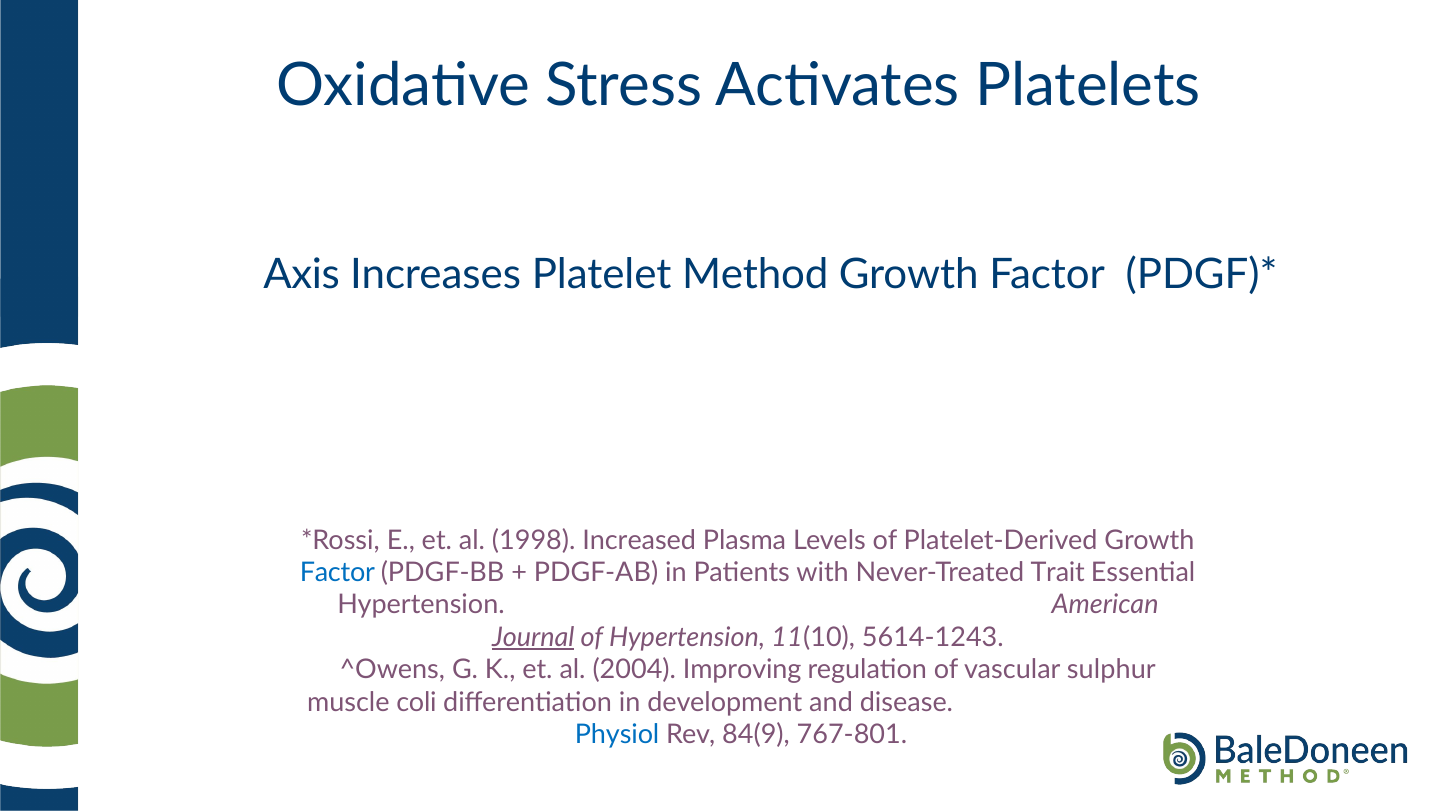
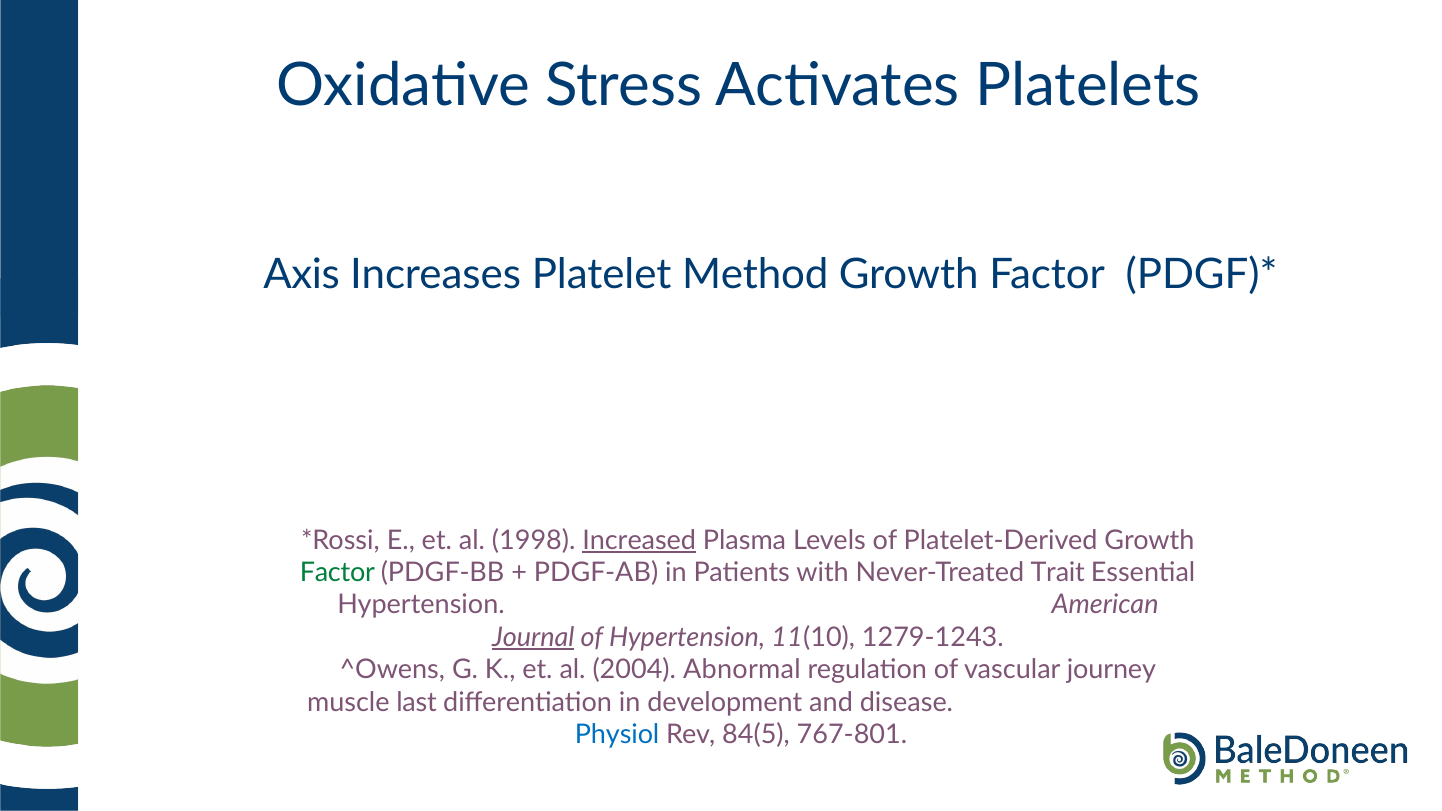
Increased underline: none -> present
Factor at (337, 573) colour: blue -> green
5614-1243: 5614-1243 -> 1279-1243
Improving: Improving -> Abnormal
sulphur: sulphur -> journey
coli: coli -> last
84(9: 84(9 -> 84(5
